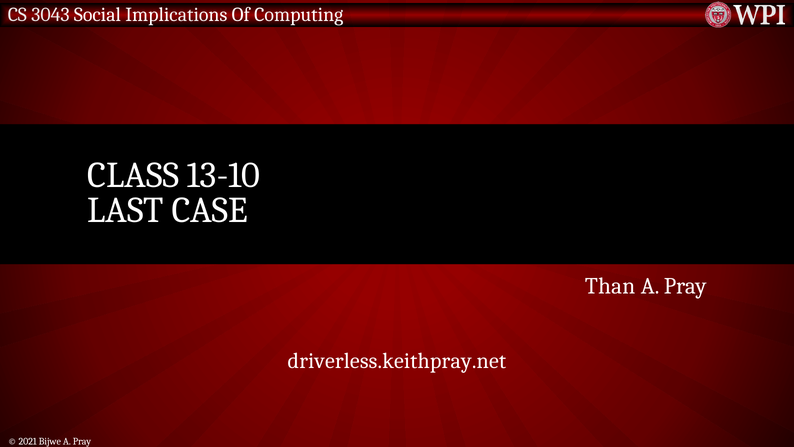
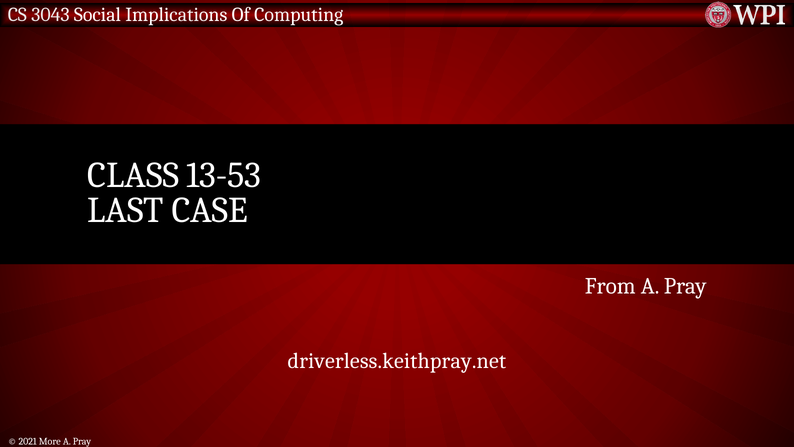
13-10: 13-10 -> 13-53
Than: Than -> From
Bijwe: Bijwe -> More
